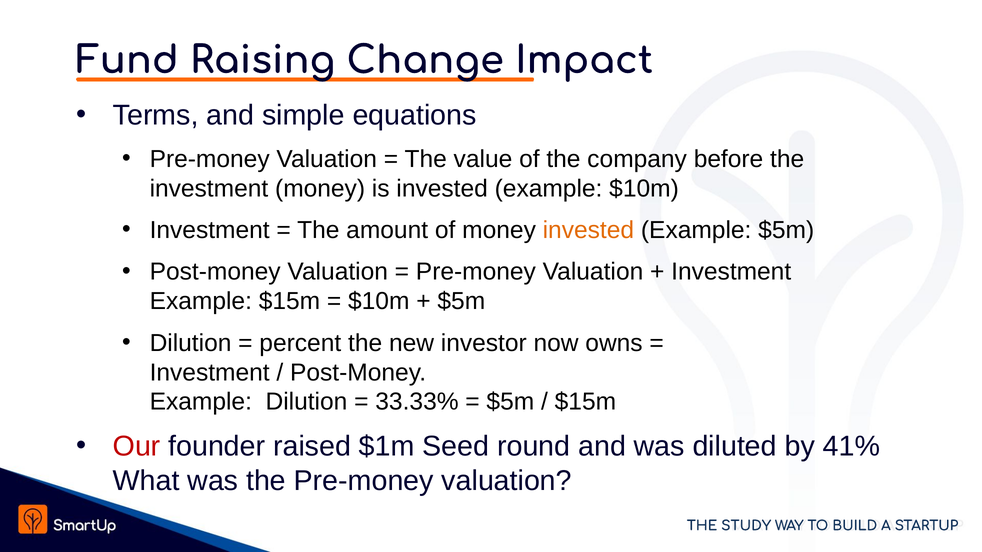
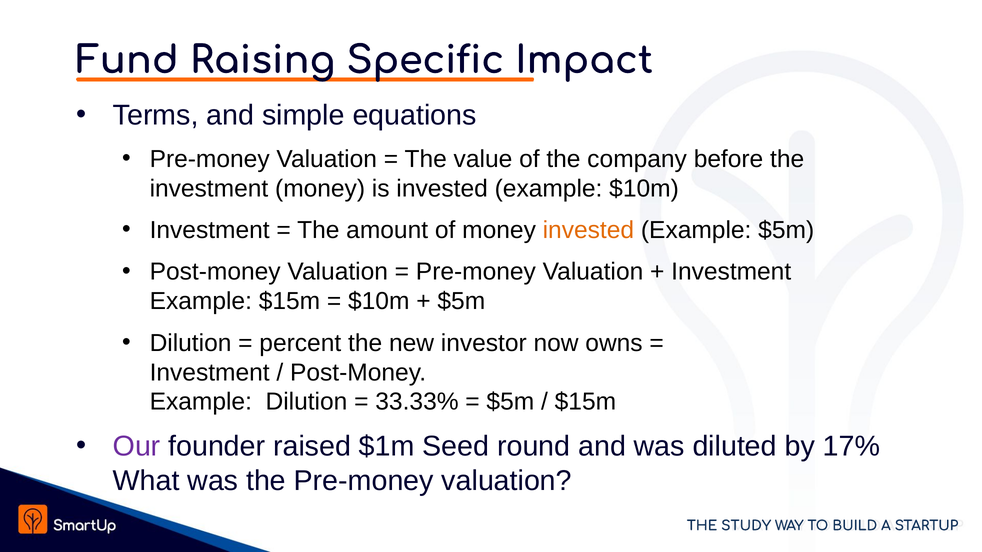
Change: Change -> Specific
Our colour: red -> purple
41%: 41% -> 17%
